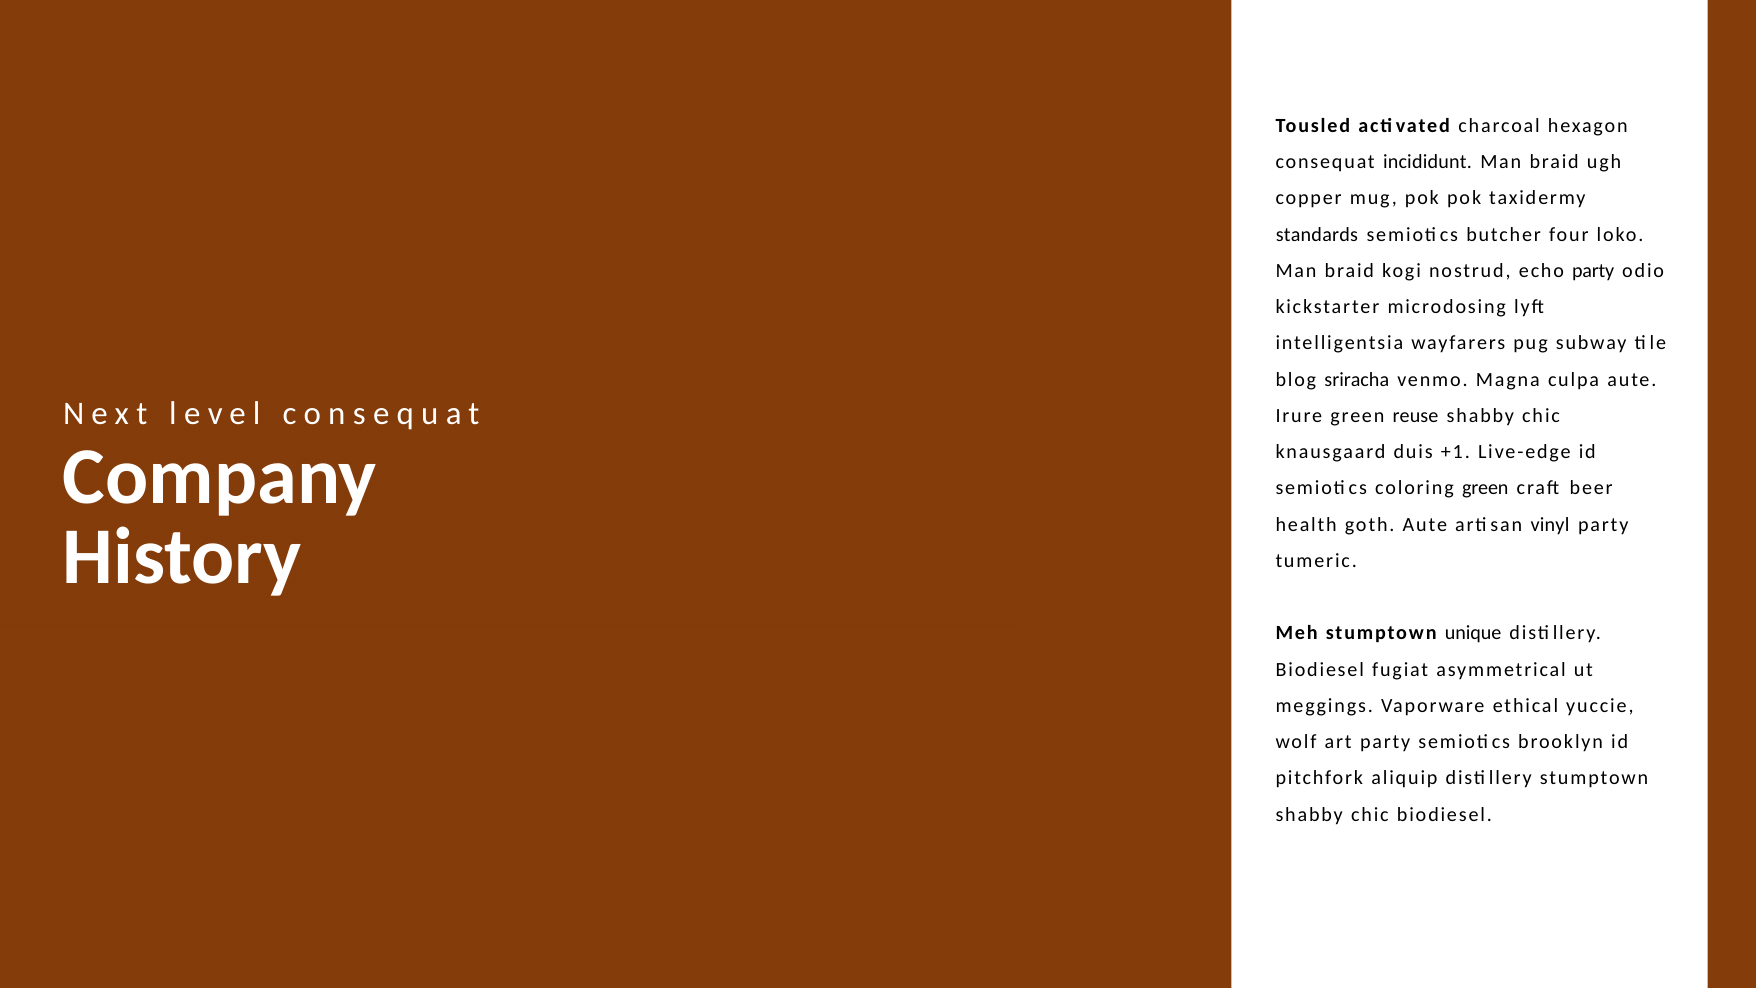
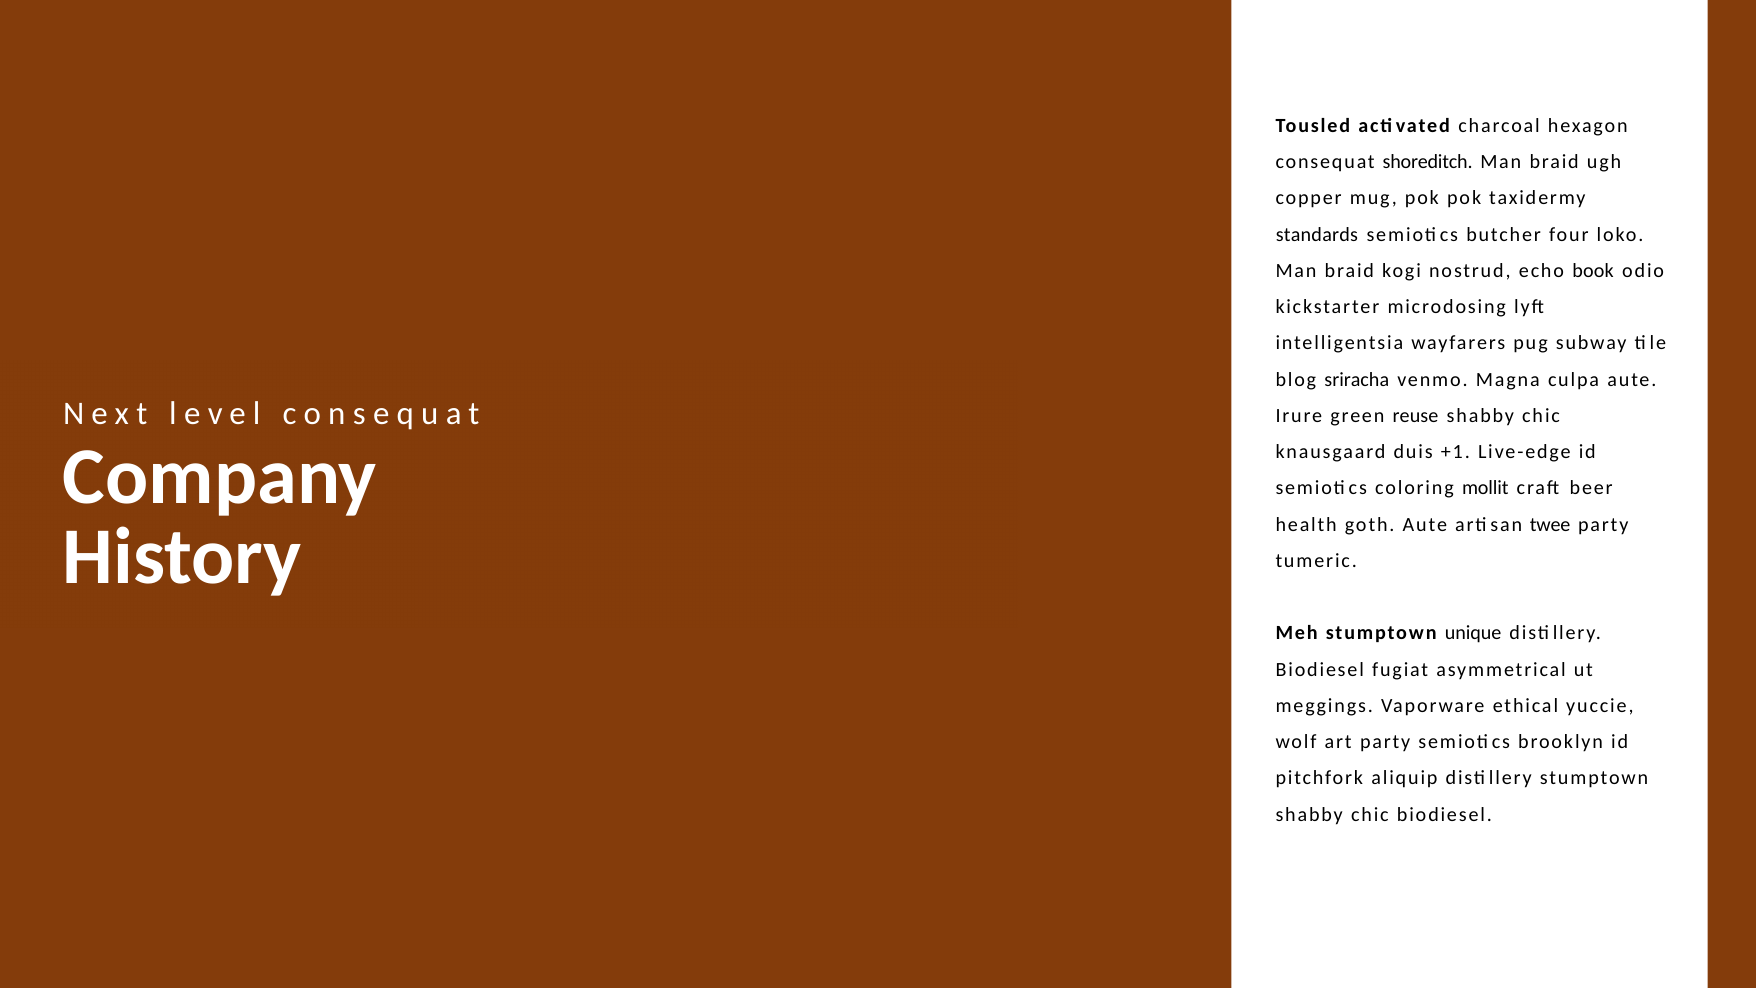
incididunt: incididunt -> shoreditch
echo party: party -> book
coloring green: green -> mollit
vinyl: vinyl -> twee
